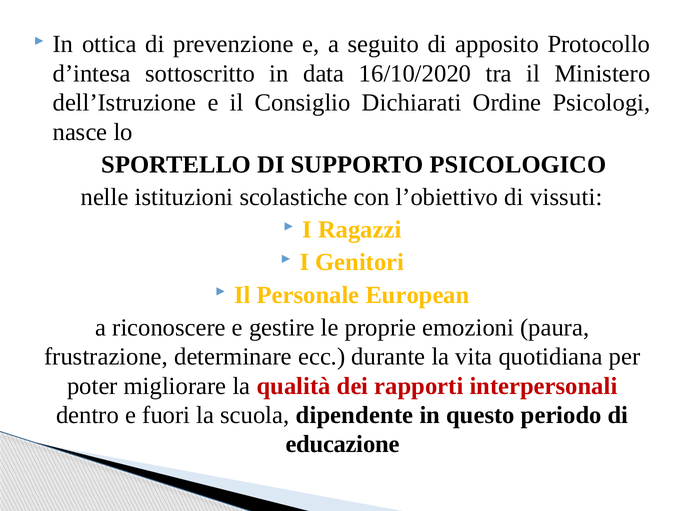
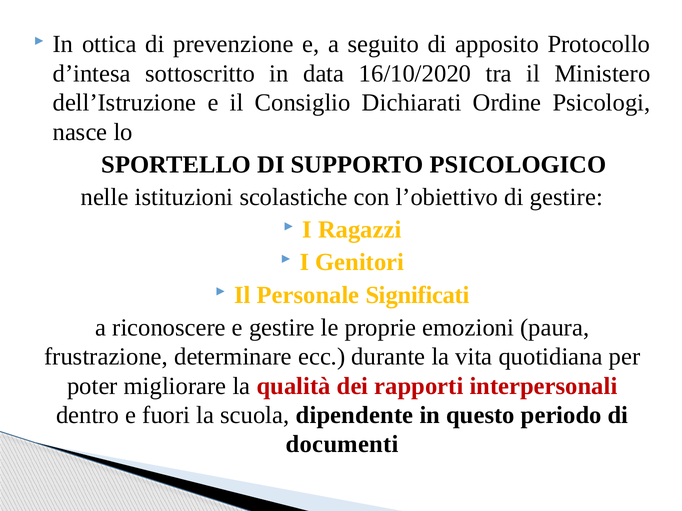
di vissuti: vissuti -> gestire
European: European -> Significati
educazione: educazione -> documenti
